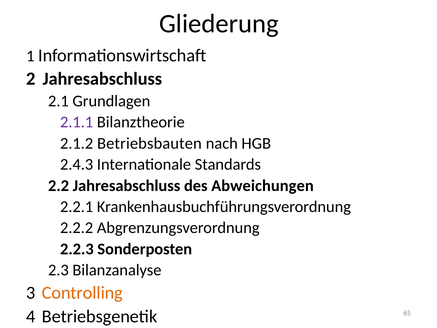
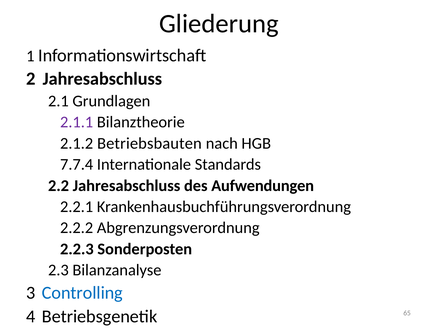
2.4.3: 2.4.3 -> 7.7.4
Abweichungen: Abweichungen -> Aufwendungen
Controlling colour: orange -> blue
